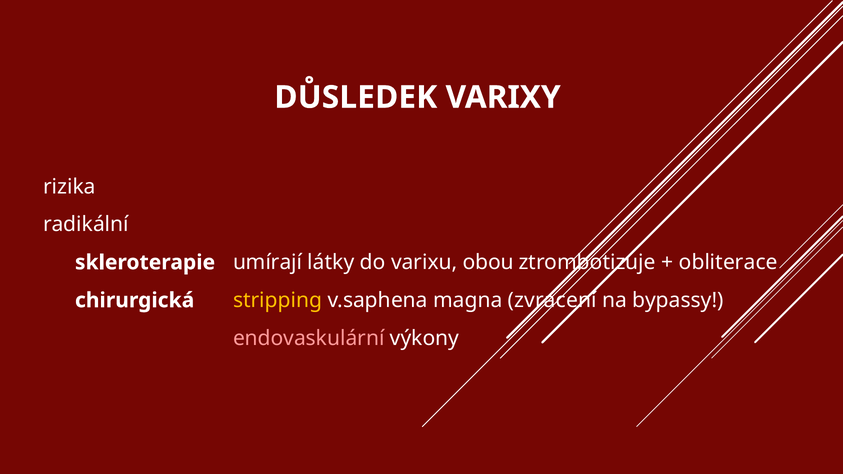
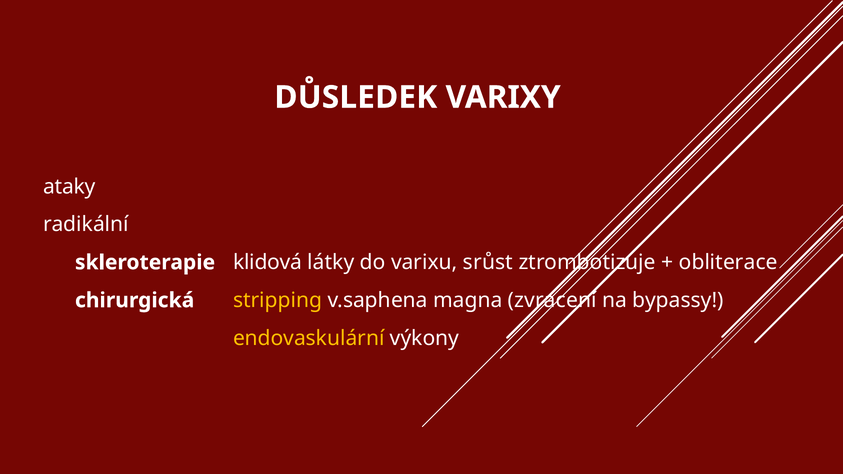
rizika: rizika -> ataky
umírají: umírají -> klidová
obou: obou -> srůst
endovaskulární colour: pink -> yellow
